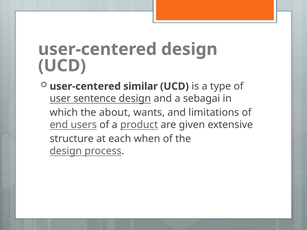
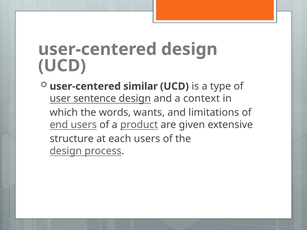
sebagai: sebagai -> context
about: about -> words
each when: when -> users
